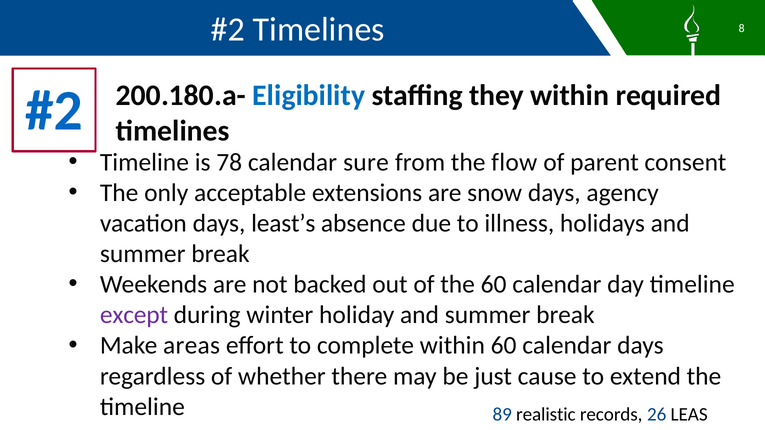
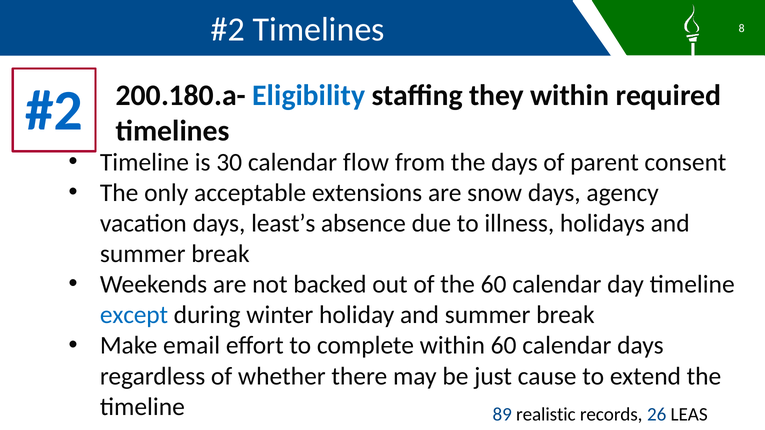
78: 78 -> 30
sure: sure -> flow
the flow: flow -> days
except colour: purple -> blue
areas: areas -> email
